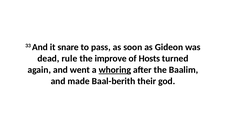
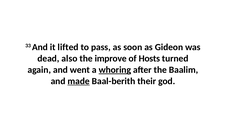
snare: snare -> lifted
rule: rule -> also
made underline: none -> present
